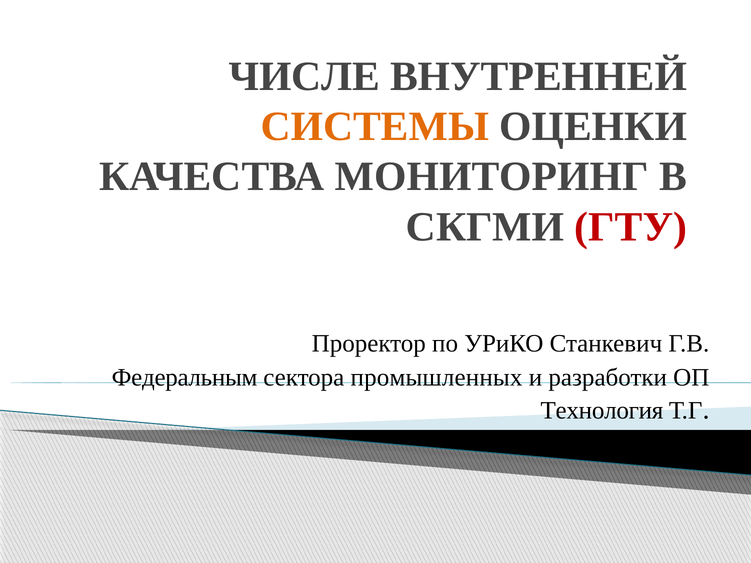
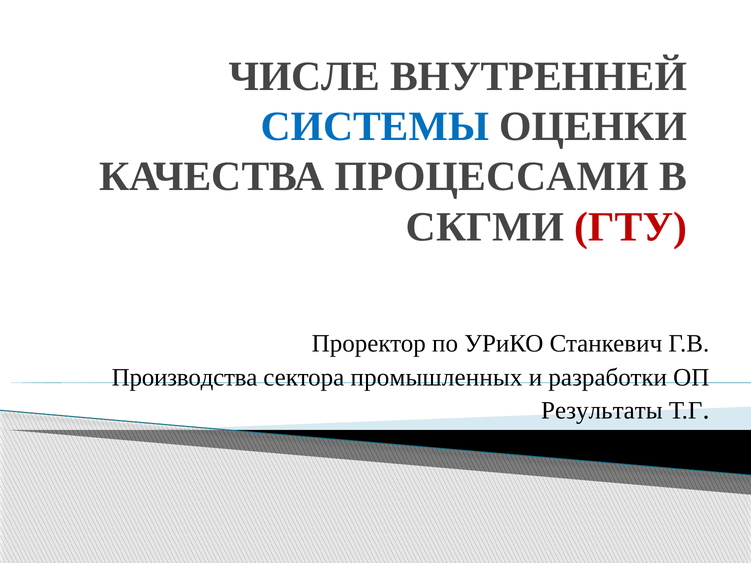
СИСТЕМЫ colour: orange -> blue
МОНИТОРИНГ: МОНИТОРИНГ -> ПРОЦЕССАМИ
Федеральным: Федеральным -> Производства
Технология: Технология -> Результаты
